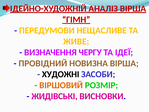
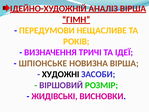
ЖИВЕ: ЖИВЕ -> РОКІВ
ЧЕРГУ: ЧЕРГУ -> ТРИЧІ
ПРОВІДНИЙ: ПРОВІДНИЙ -> ШПІОНСЬКЕ
ВІРШОВИЙ colour: orange -> purple
